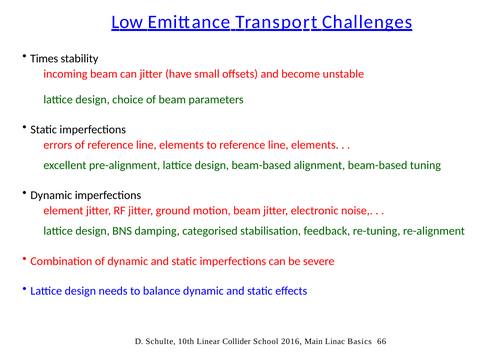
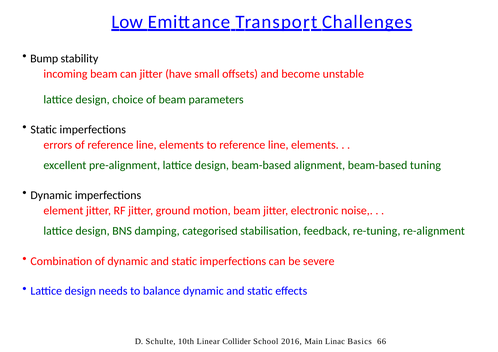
Times: Times -> Bump
